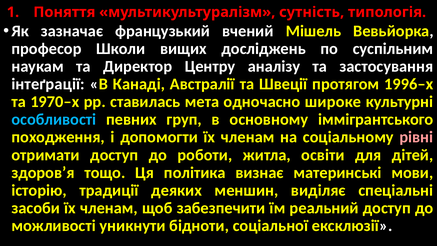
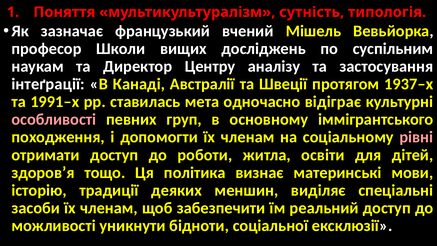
1996‒х: 1996‒х -> 1937‒х
1970‒х: 1970‒х -> 1991‒х
широке: широке -> відіграє
особливості colour: light blue -> pink
